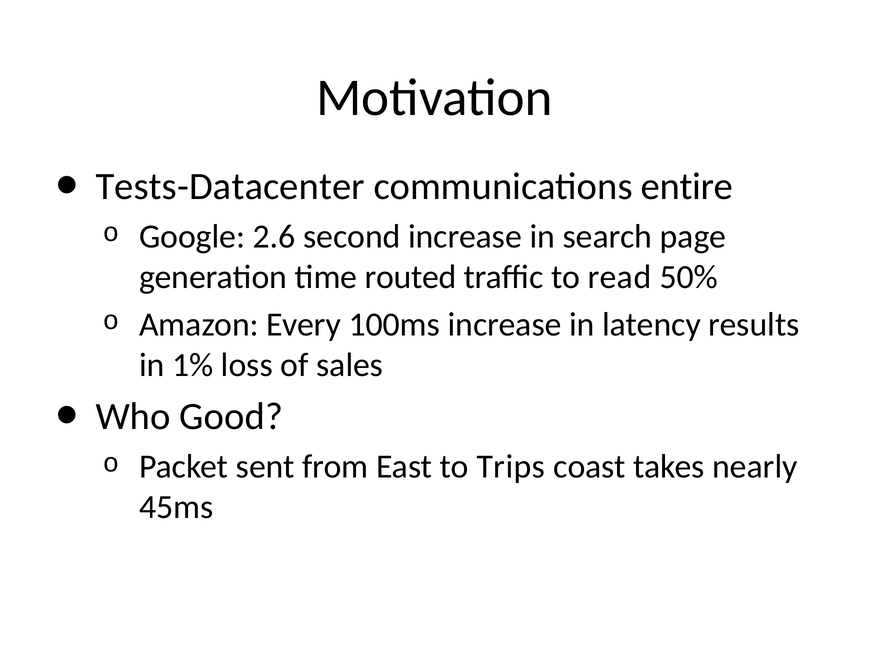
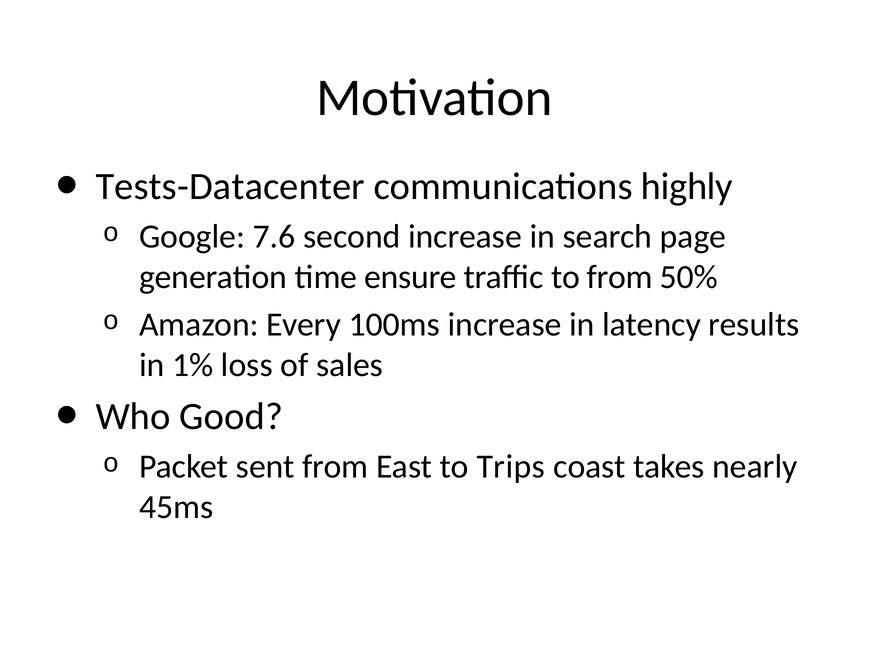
entire: entire -> highly
2.6: 2.6 -> 7.6
routed: routed -> ensure
to read: read -> from
